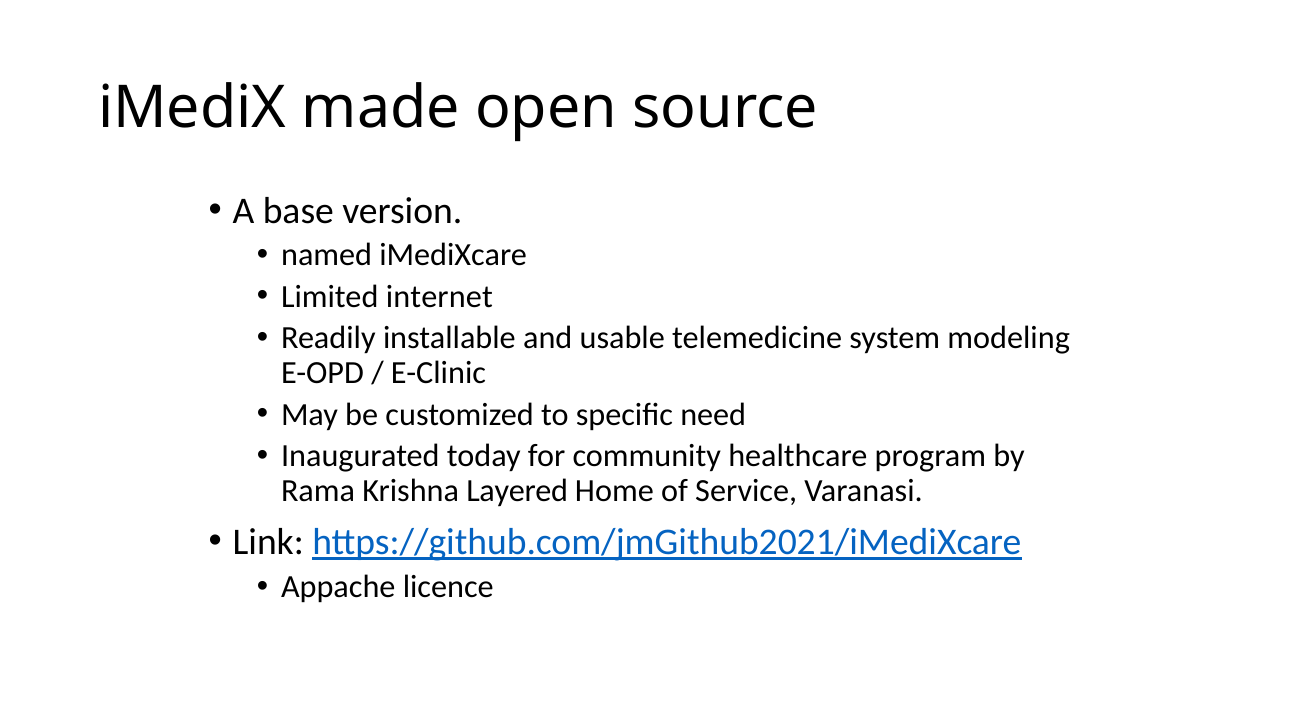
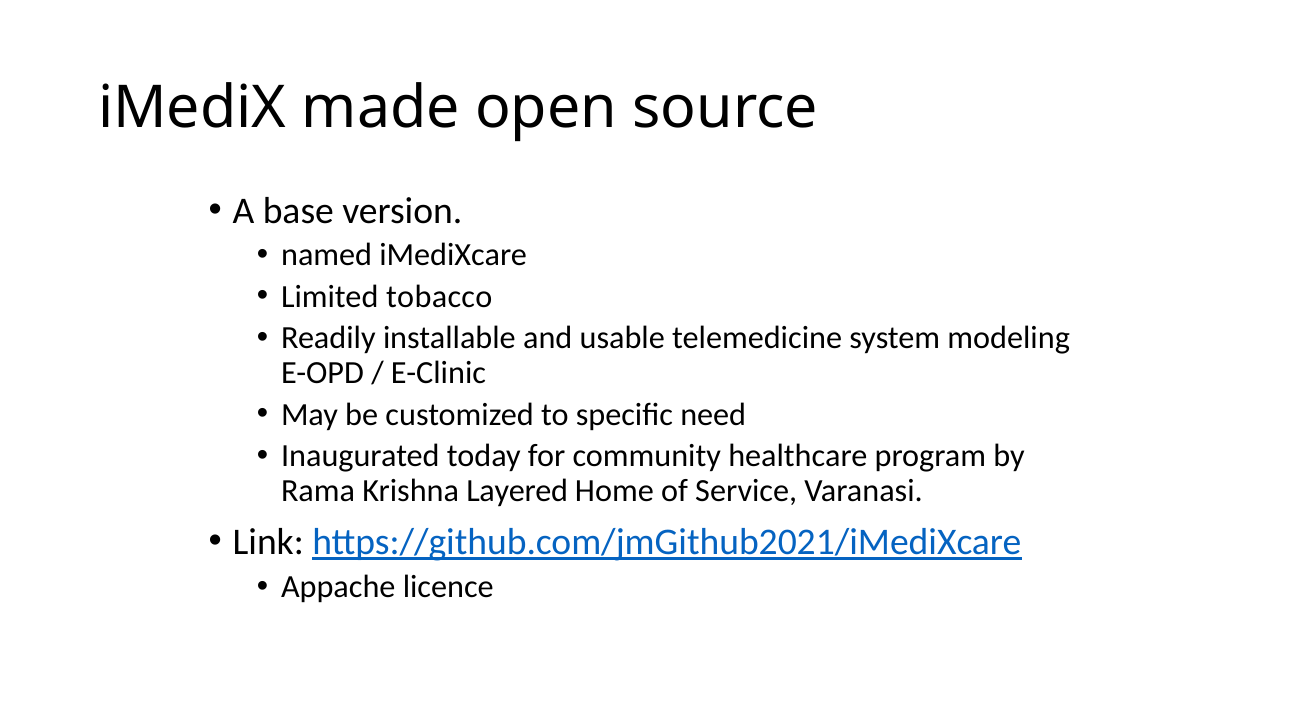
internet: internet -> tobacco
